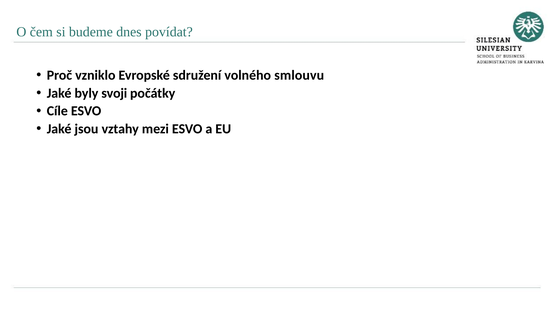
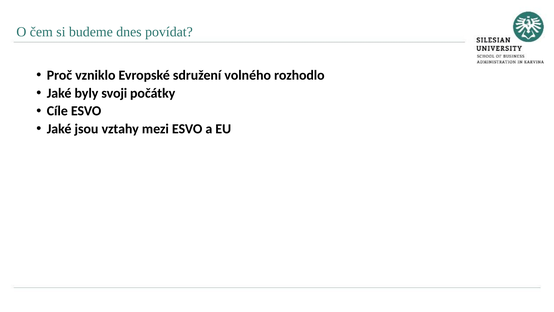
smlouvu: smlouvu -> rozhodlo
